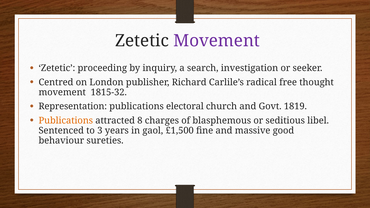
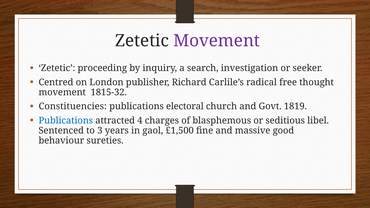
Representation: Representation -> Constituencies
Publications at (66, 121) colour: orange -> blue
8: 8 -> 4
